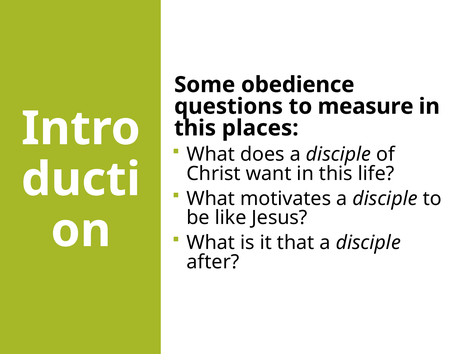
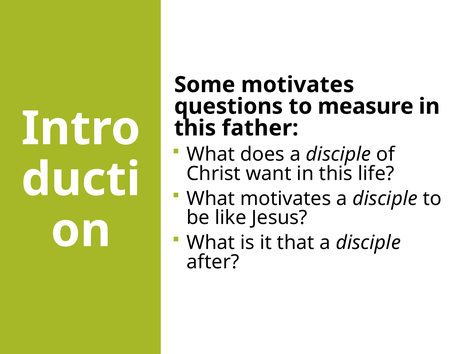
Some obedience: obedience -> motivates
places: places -> father
